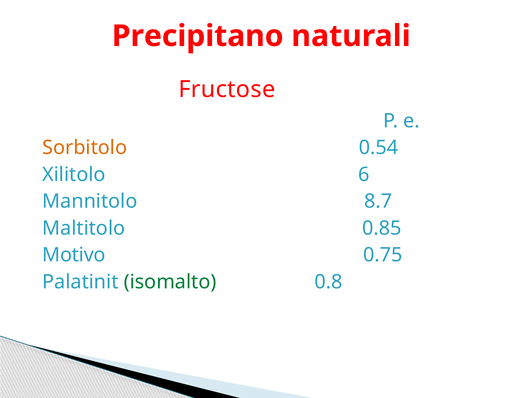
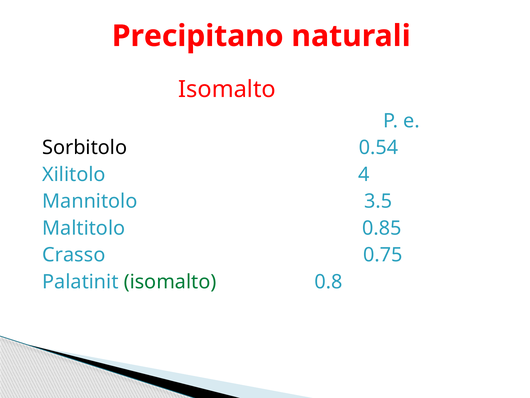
Fructose at (227, 89): Fructose -> Isomalto
Sorbitolo colour: orange -> black
6: 6 -> 4
8.7: 8.7 -> 3.5
Motivo: Motivo -> Crasso
